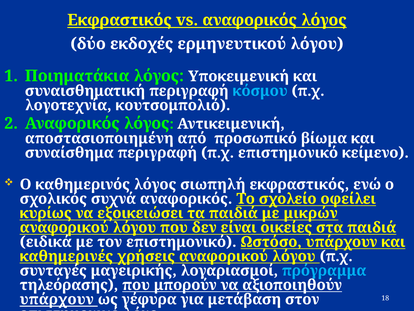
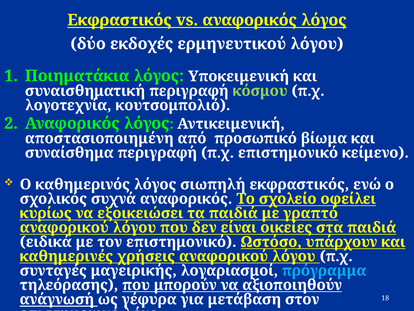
κόσμου colour: light blue -> light green
μικρών: μικρών -> γραπτό
υπάρχουν at (57, 299): υπάρχουν -> ανάγνωσή
